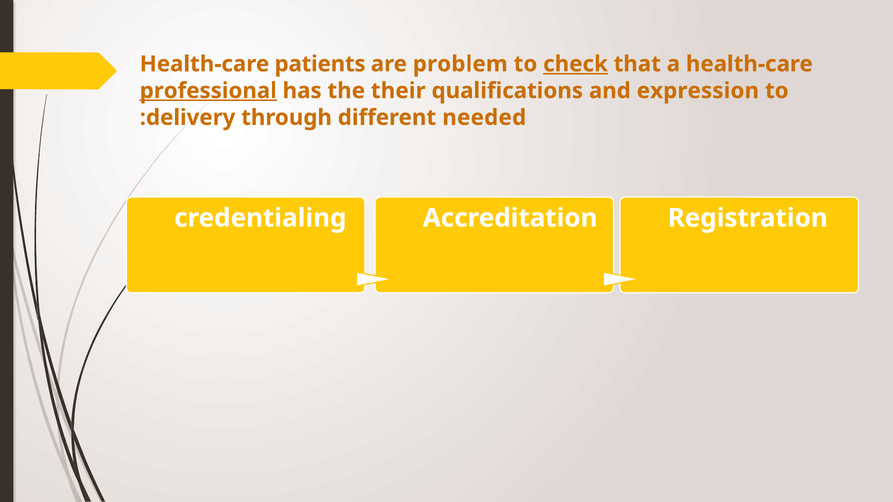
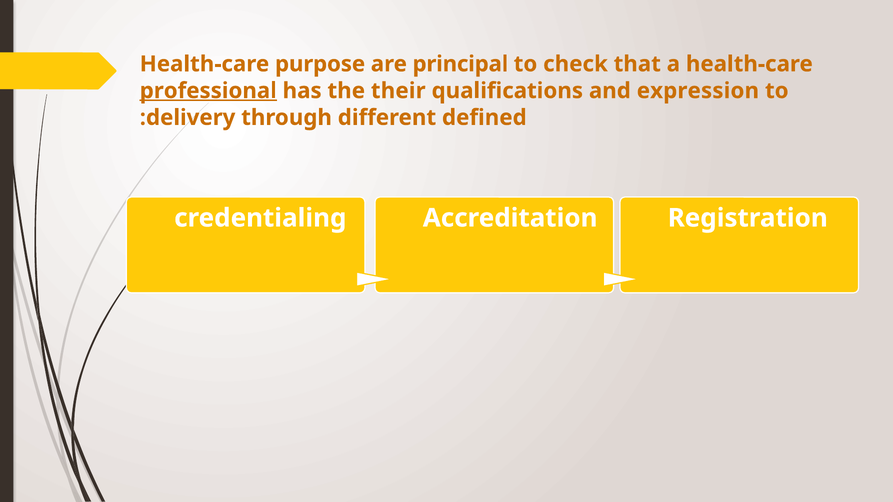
patients: patients -> purpose
problem: problem -> principal
check underline: present -> none
needed: needed -> defined
